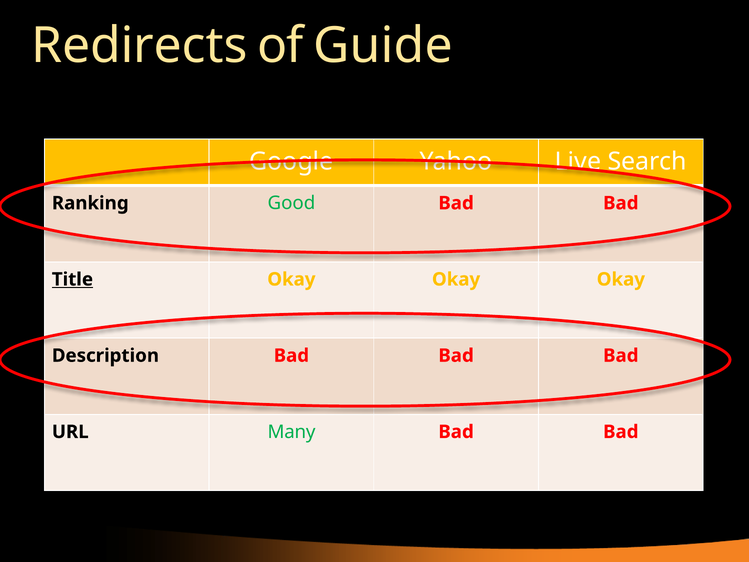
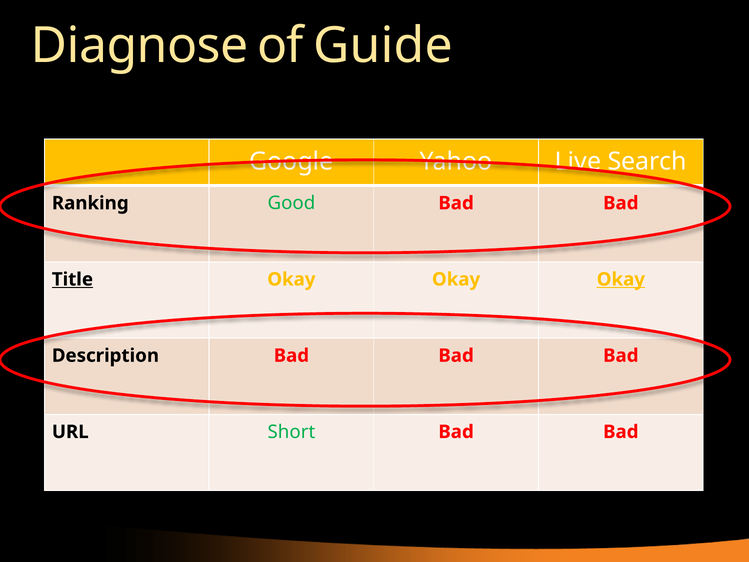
Redirects: Redirects -> Diagnose
Okay at (621, 279) underline: none -> present
Many: Many -> Short
